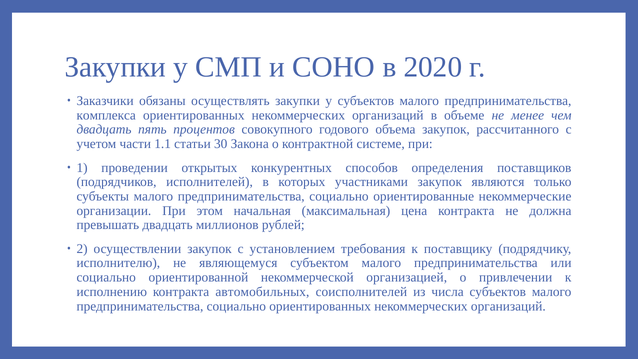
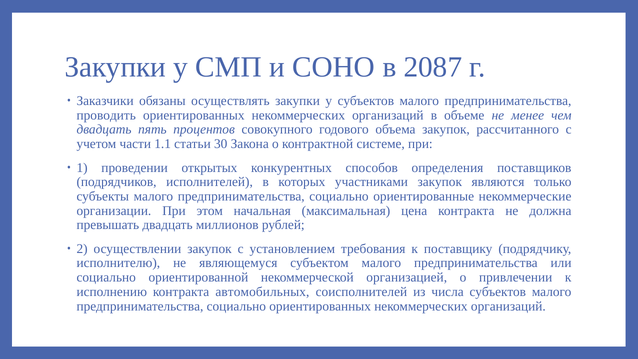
2020: 2020 -> 2087
комплекса: комплекса -> проводить
